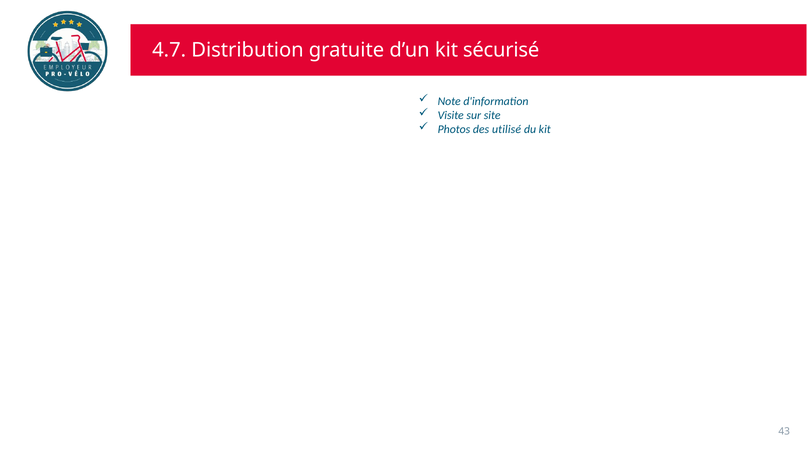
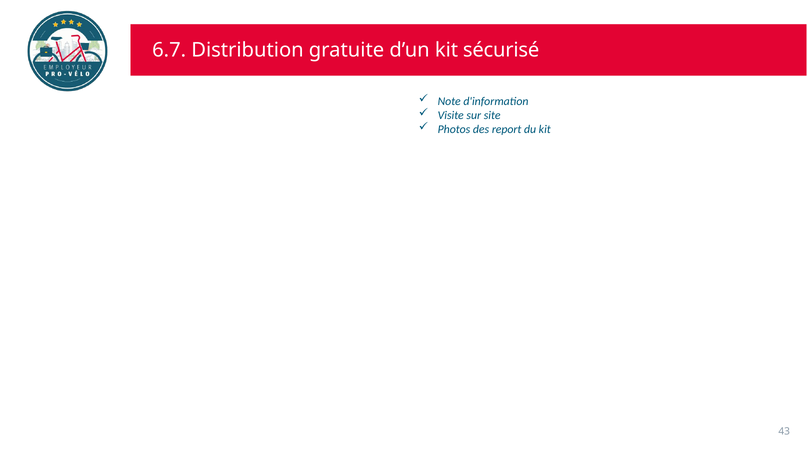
4.7: 4.7 -> 6.7
utilisé: utilisé -> report
